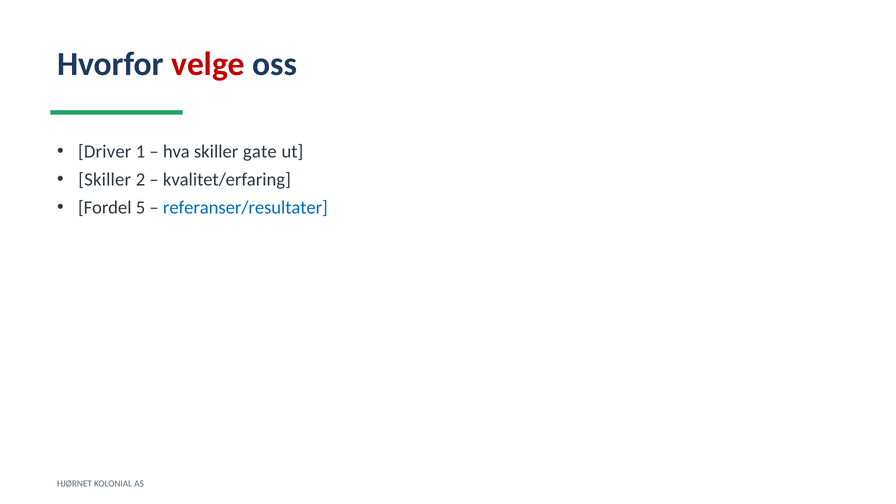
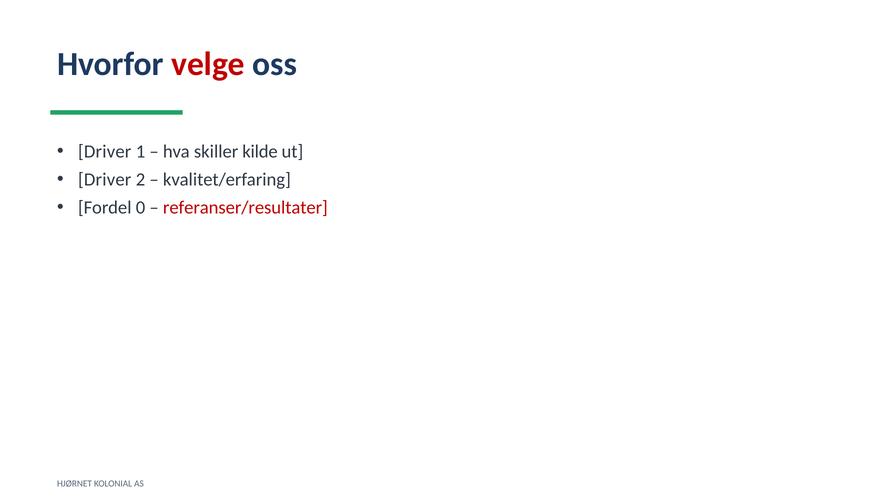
gate: gate -> kilde
Skiller at (105, 180): Skiller -> Driver
5: 5 -> 0
referanser/resultater colour: blue -> red
